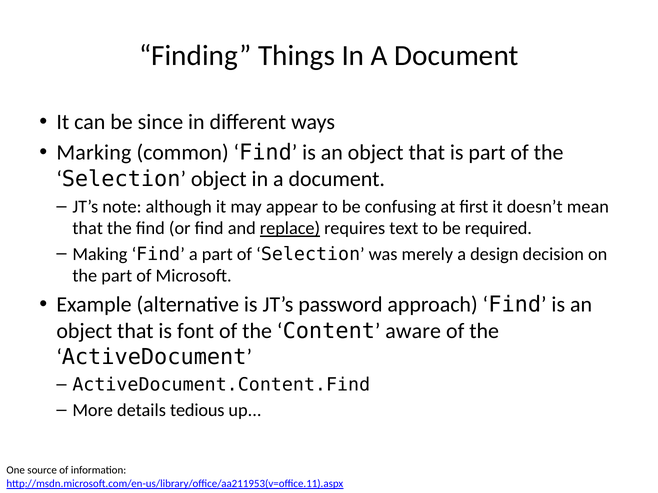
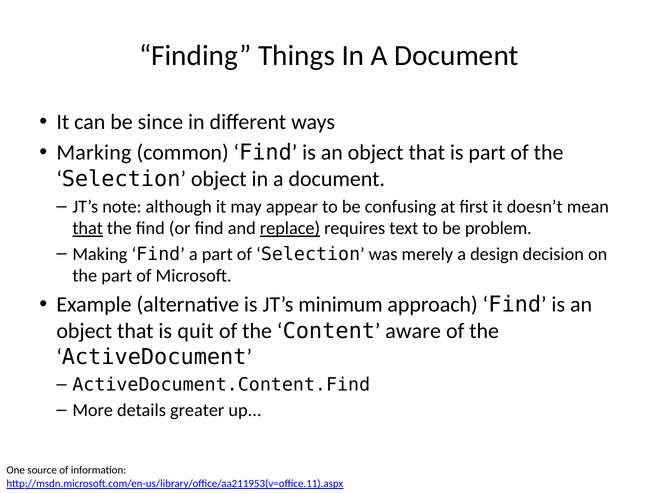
that at (88, 229) underline: none -> present
required: required -> problem
password: password -> minimum
font: font -> quit
tedious: tedious -> greater
